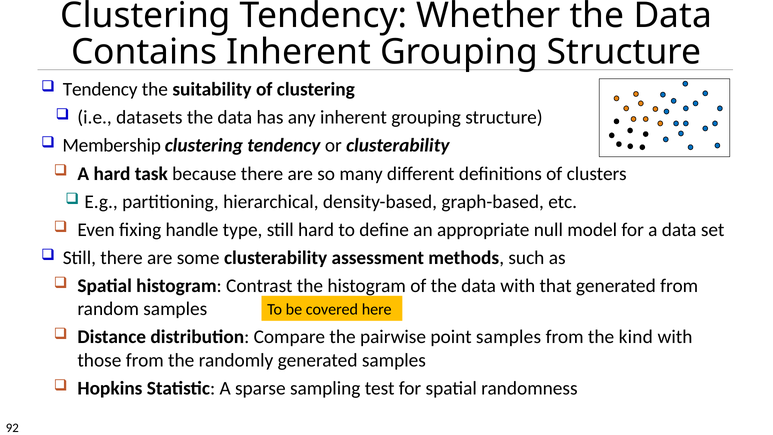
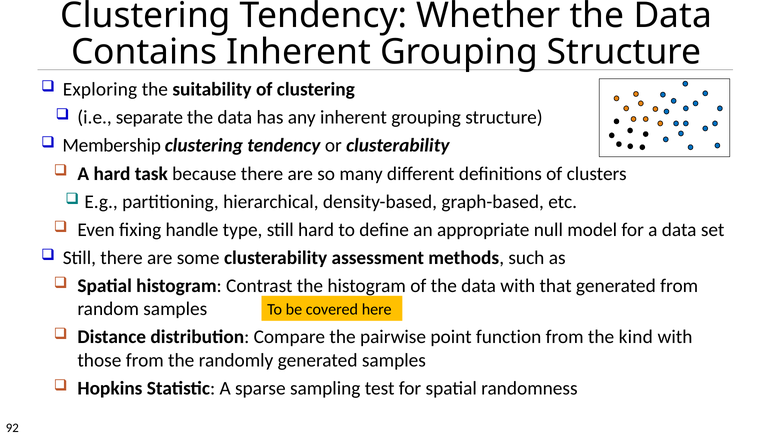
Tendency at (100, 89): Tendency -> Exploring
datasets: datasets -> separate
point samples: samples -> function
